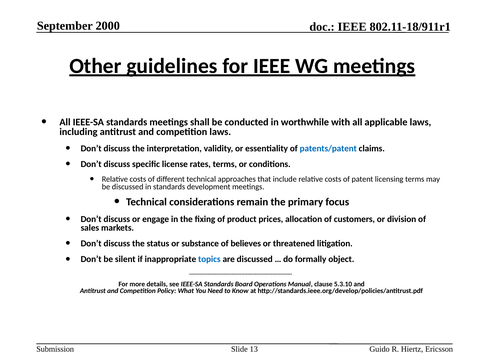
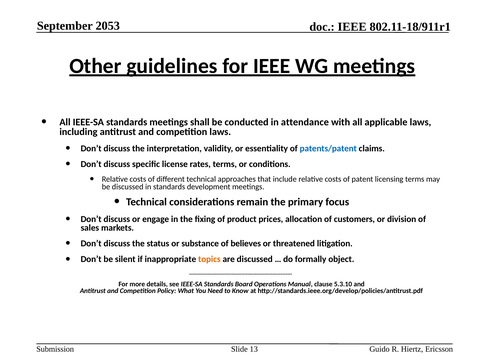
2000: 2000 -> 2053
worthwhile: worthwhile -> attendance
topics colour: blue -> orange
